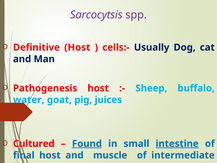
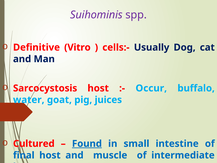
Sarcocytsis: Sarcocytsis -> Suihominis
Definitive Host: Host -> Vitro
Pathogenesis: Pathogenesis -> Sarcocystosis
Sheep: Sheep -> Occur
intestine underline: present -> none
